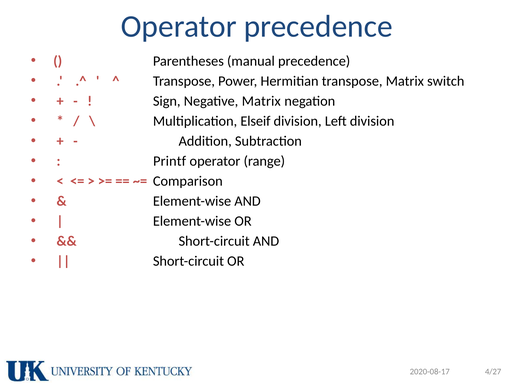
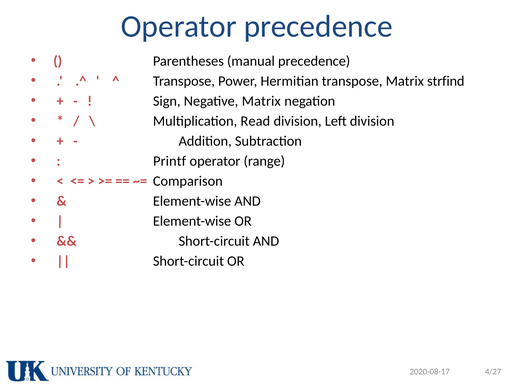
switch: switch -> strfind
Elseif: Elseif -> Read
